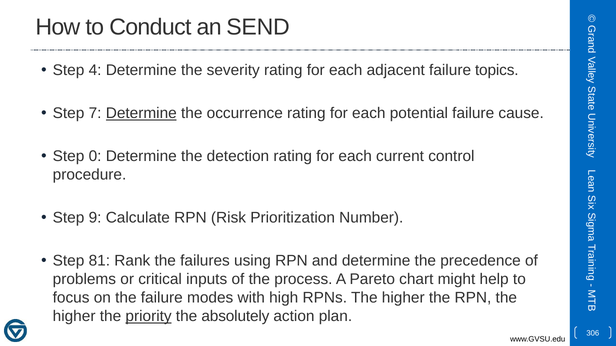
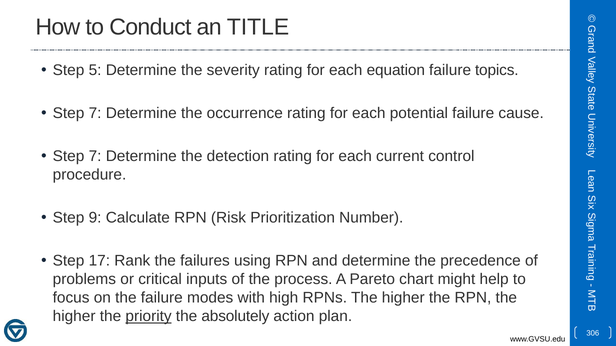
SEND: SEND -> TITLE
4: 4 -> 5
adjacent: adjacent -> equation
Determine at (141, 113) underline: present -> none
0 at (95, 157): 0 -> 7
81: 81 -> 17
